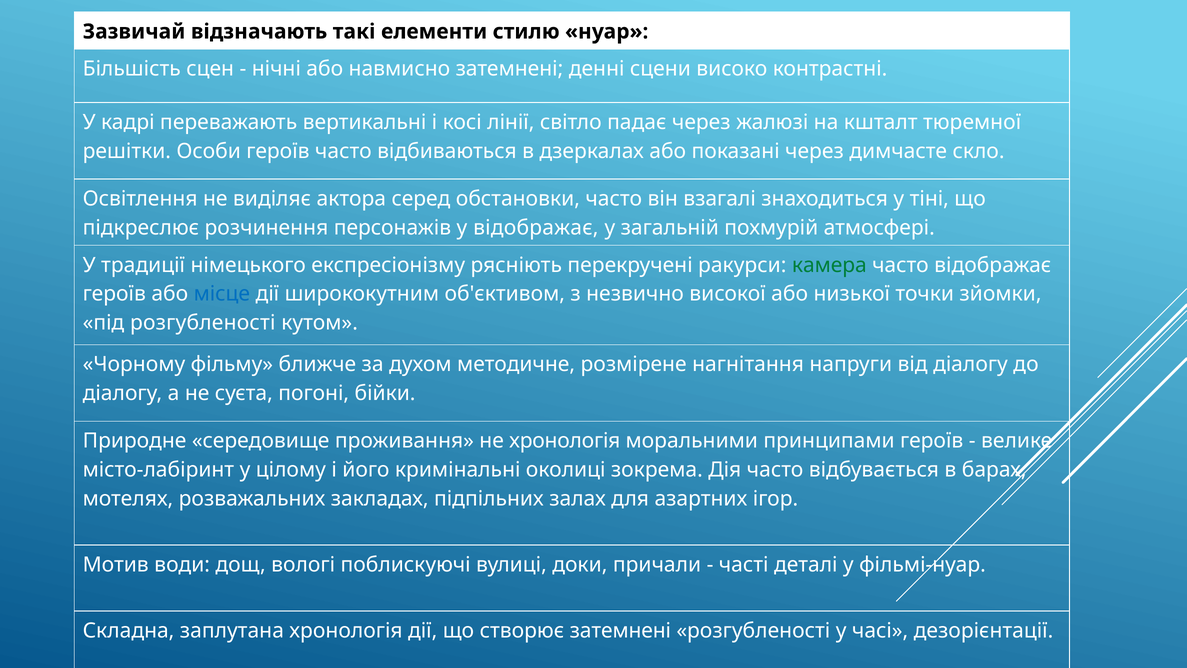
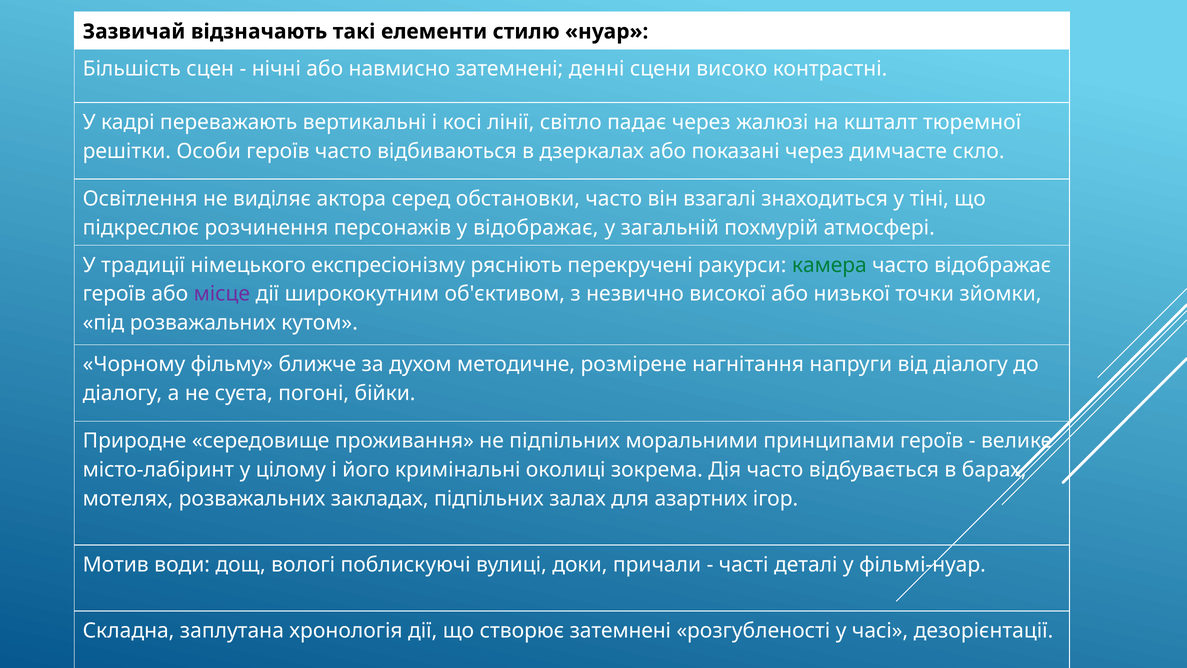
місце colour: blue -> purple
під розгубленості: розгубленості -> розважальних
не хронологія: хронологія -> підпільних
